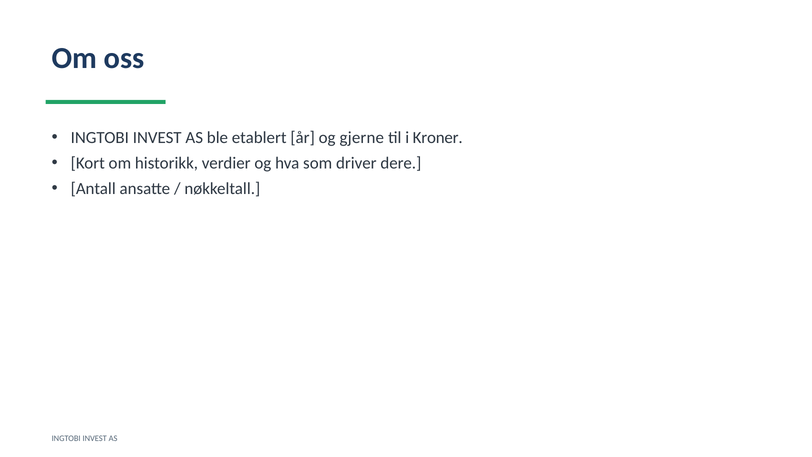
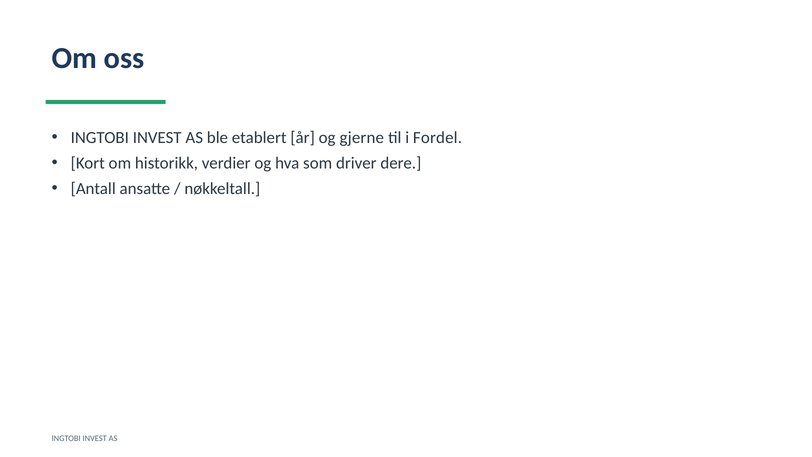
Kroner: Kroner -> Fordel
